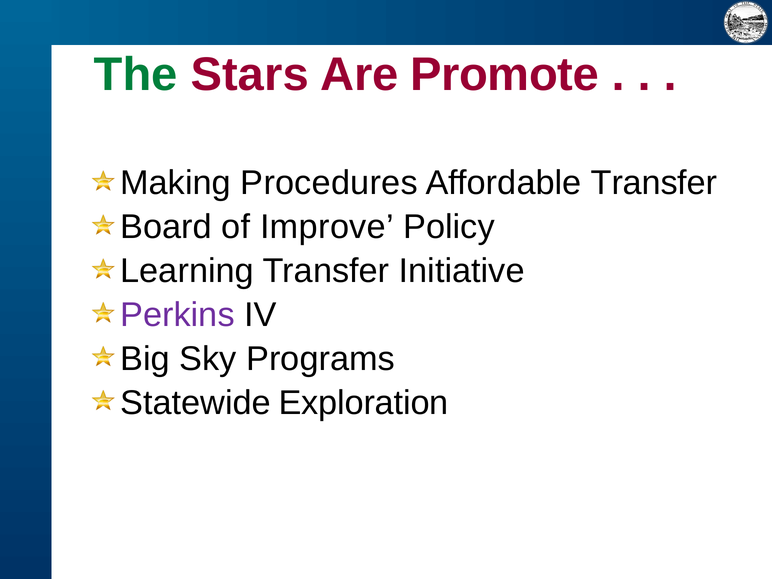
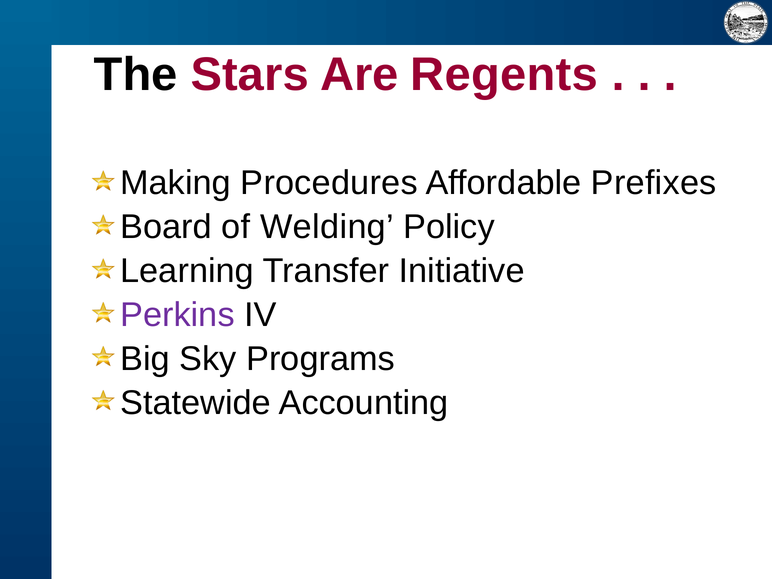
The colour: green -> black
Promote: Promote -> Regents
Affordable Transfer: Transfer -> Prefixes
Improve: Improve -> Welding
Exploration: Exploration -> Accounting
